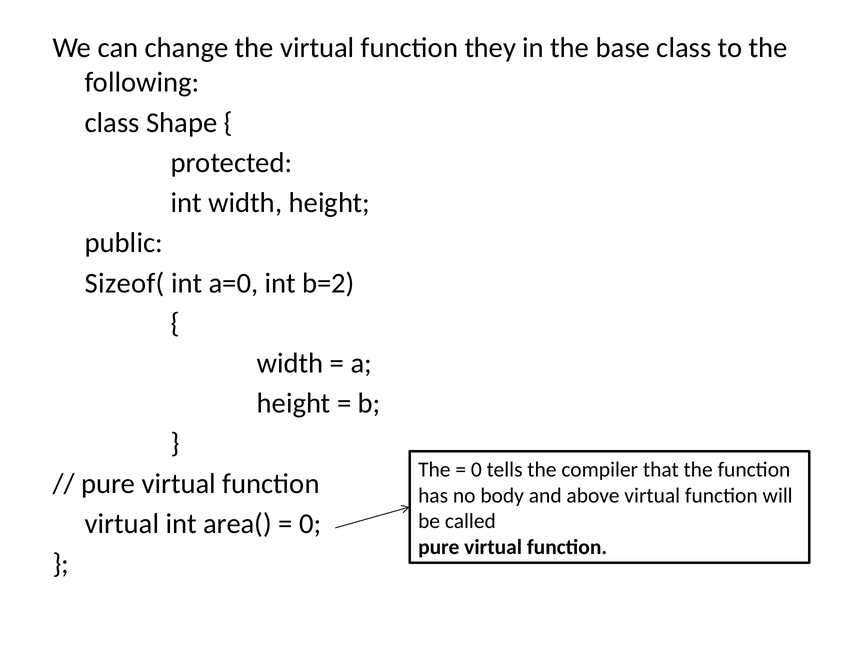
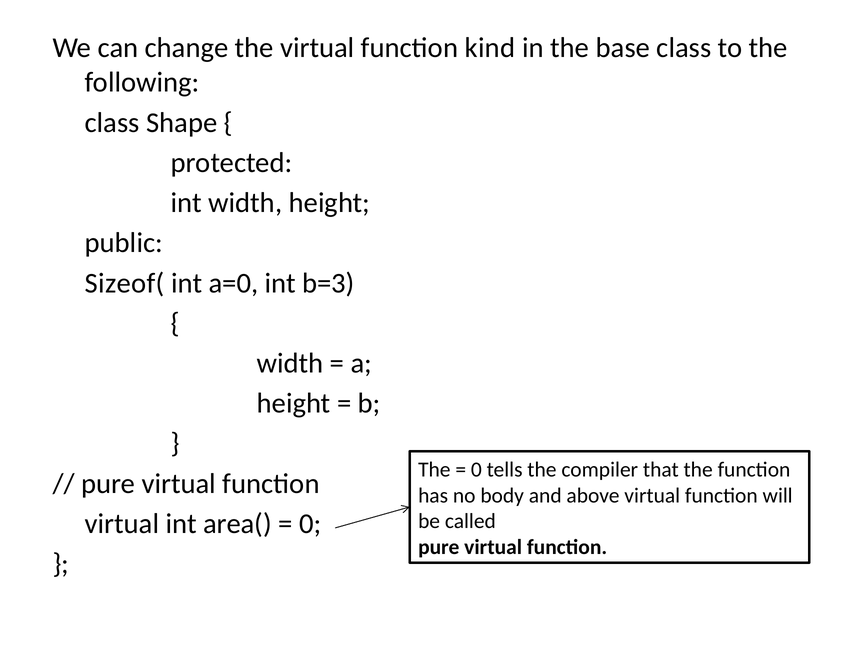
they: they -> kind
b=2: b=2 -> b=3
